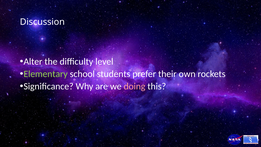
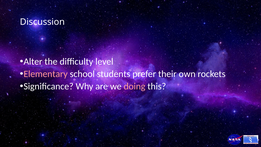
Elementary colour: light green -> pink
